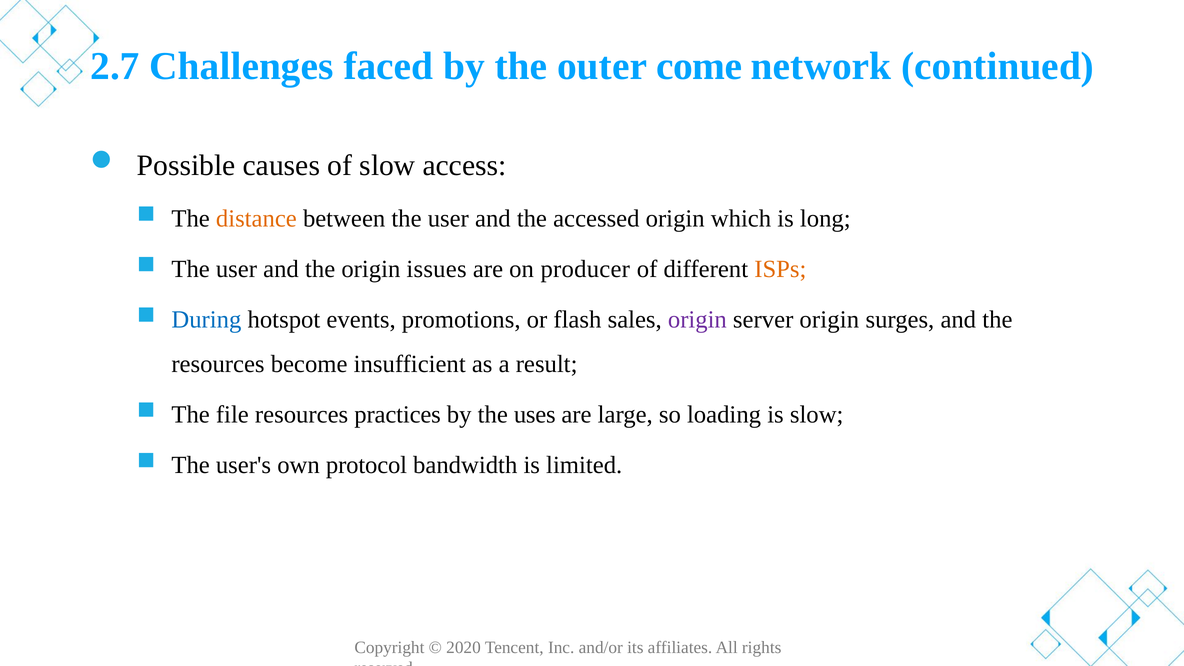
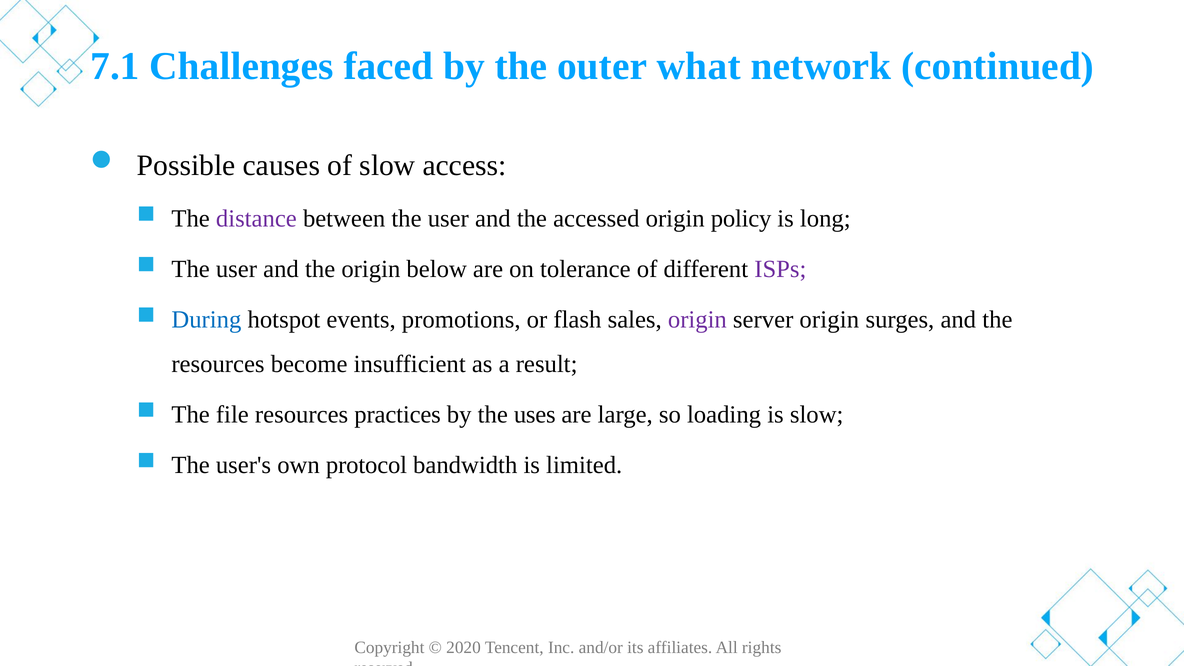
2.7: 2.7 -> 7.1
come: come -> what
distance colour: orange -> purple
which: which -> policy
issues: issues -> below
producer: producer -> tolerance
ISPs colour: orange -> purple
